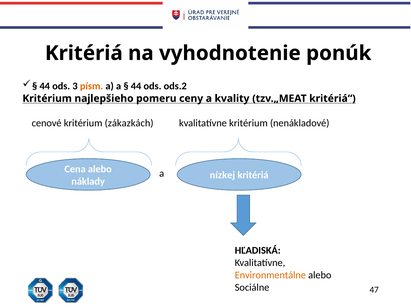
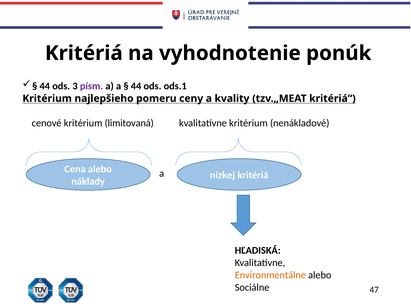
písm colour: orange -> purple
ods.2: ods.2 -> ods.1
zákazkách: zákazkách -> limitovaná
